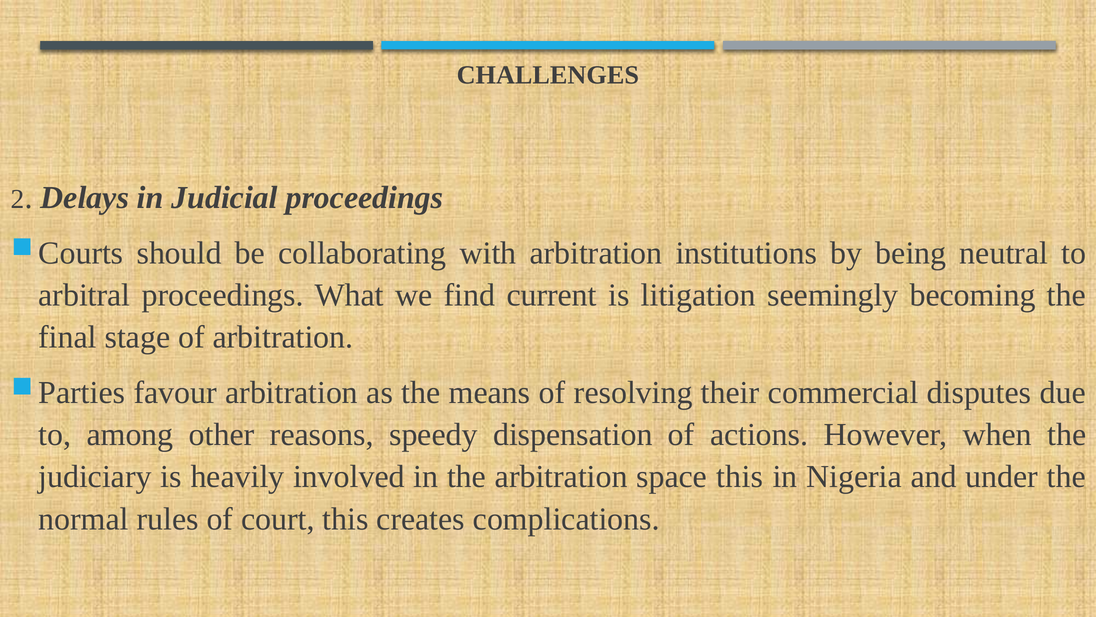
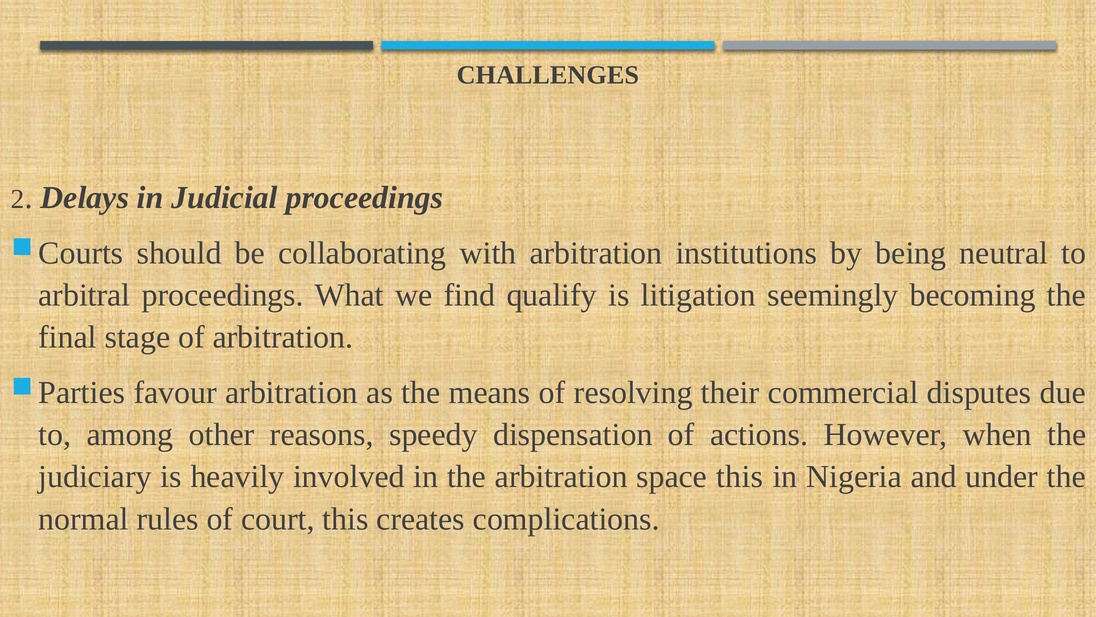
current: current -> qualify
